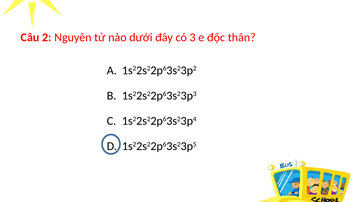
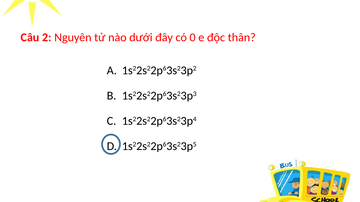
3: 3 -> 0
